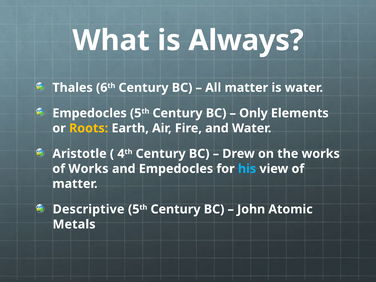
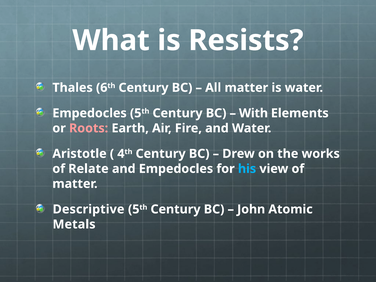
Always: Always -> Resists
Only: Only -> With
Roots colour: yellow -> pink
of Works: Works -> Relate
